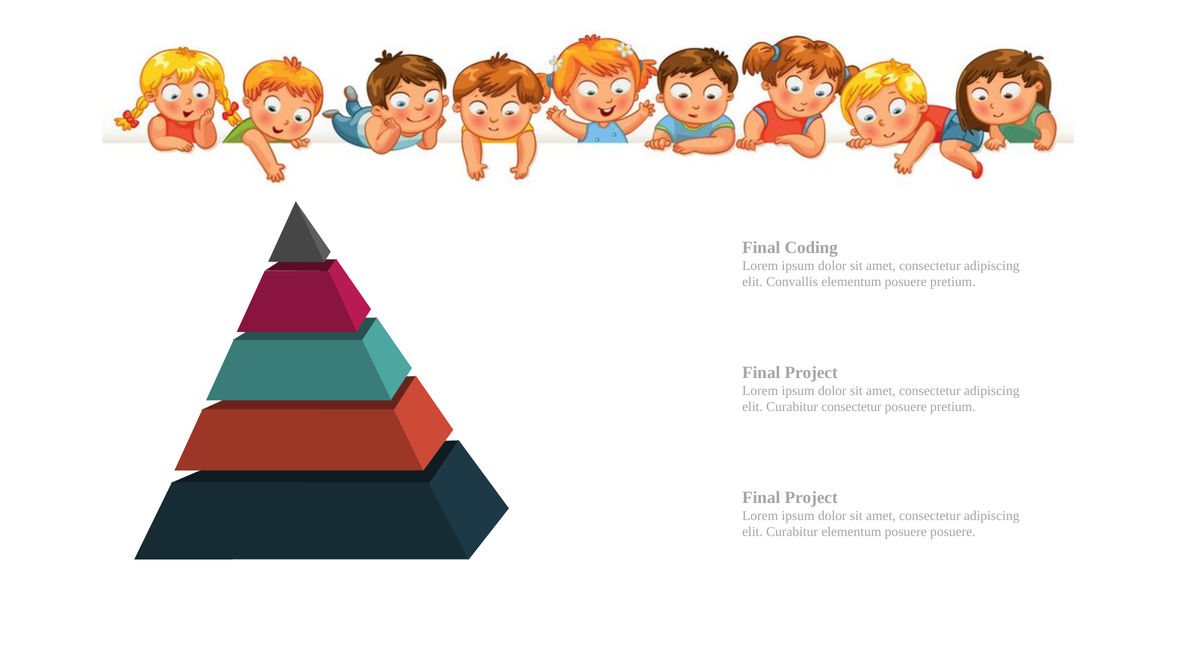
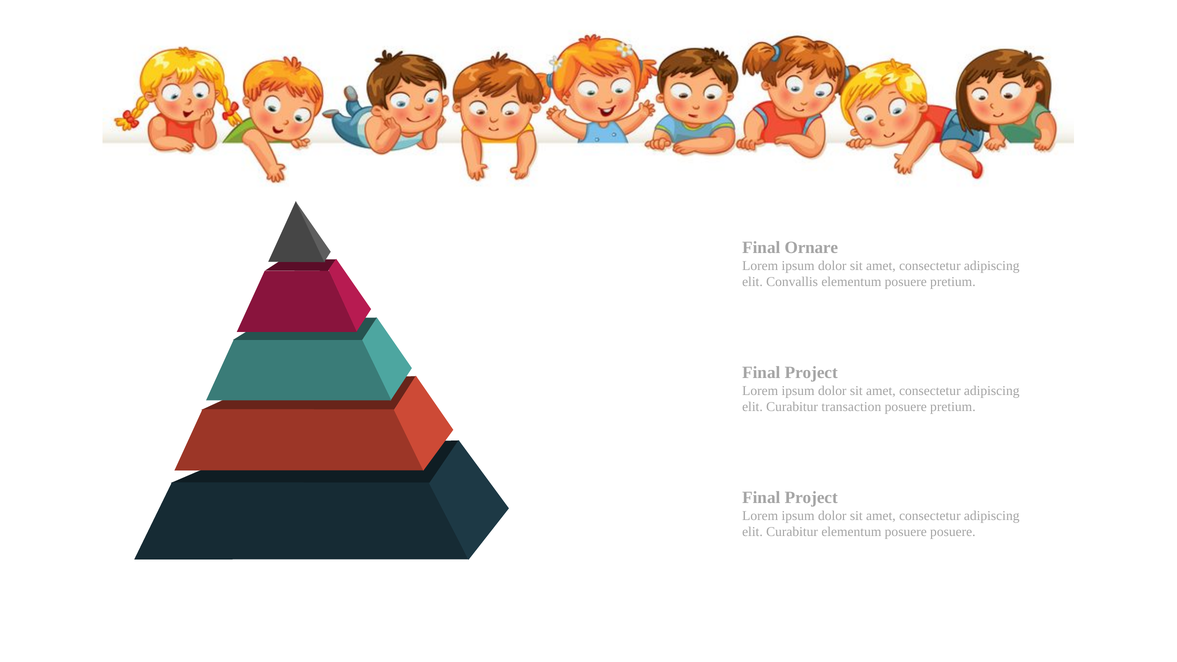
Coding: Coding -> Ornare
Curabitur consectetur: consectetur -> transaction
